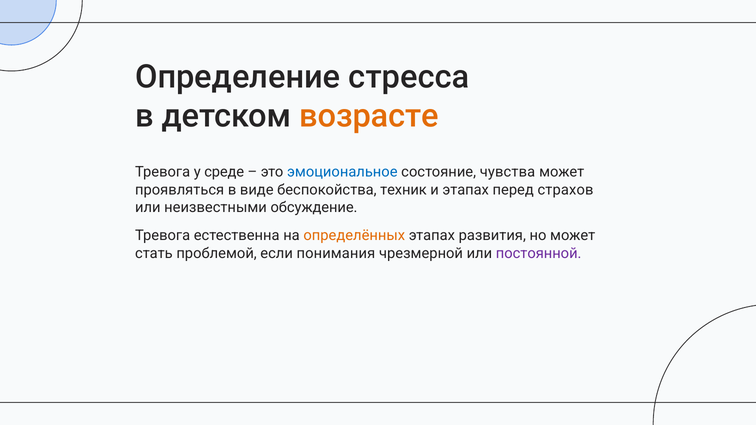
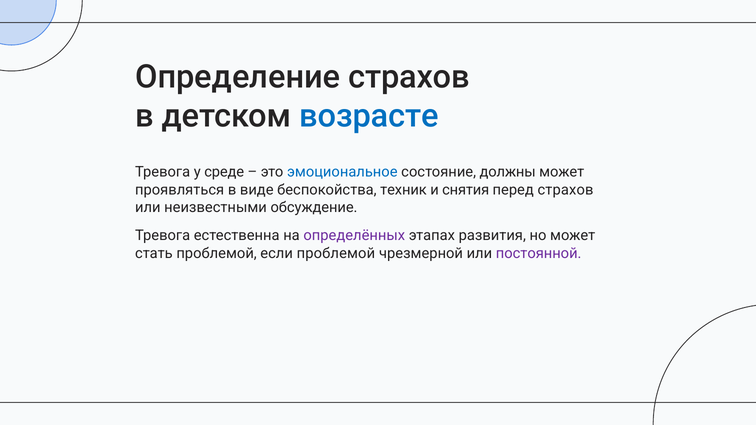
Определение стресса: стресса -> страхов
возрасте colour: orange -> blue
чувства: чувства -> должны
и этапах: этапах -> снятия
определённых colour: orange -> purple
если понимания: понимания -> проблемой
